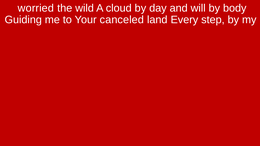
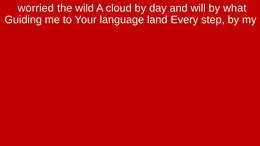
body: body -> what
canceled: canceled -> language
